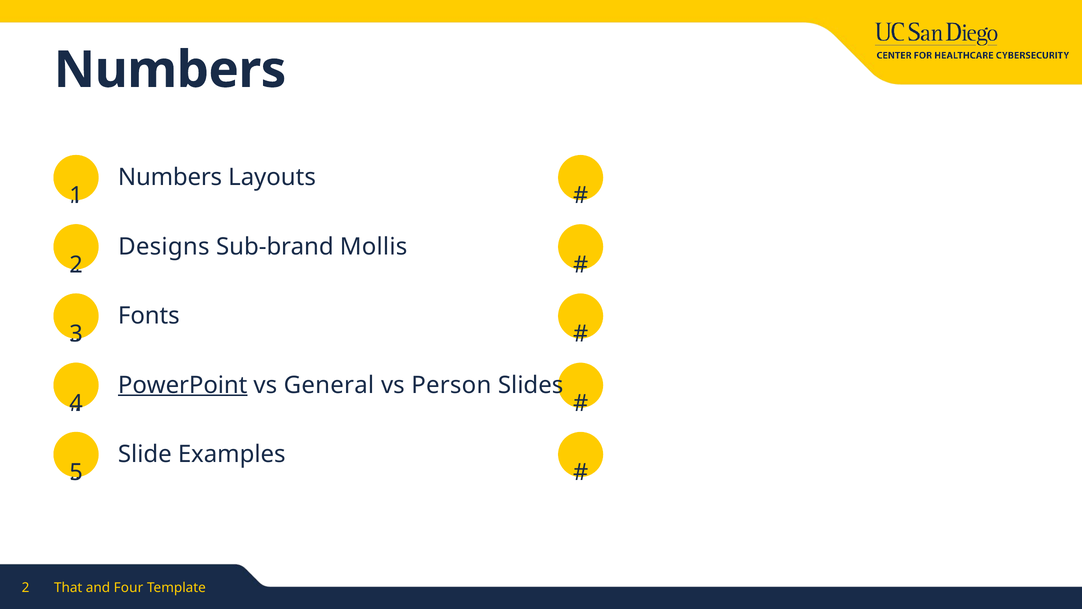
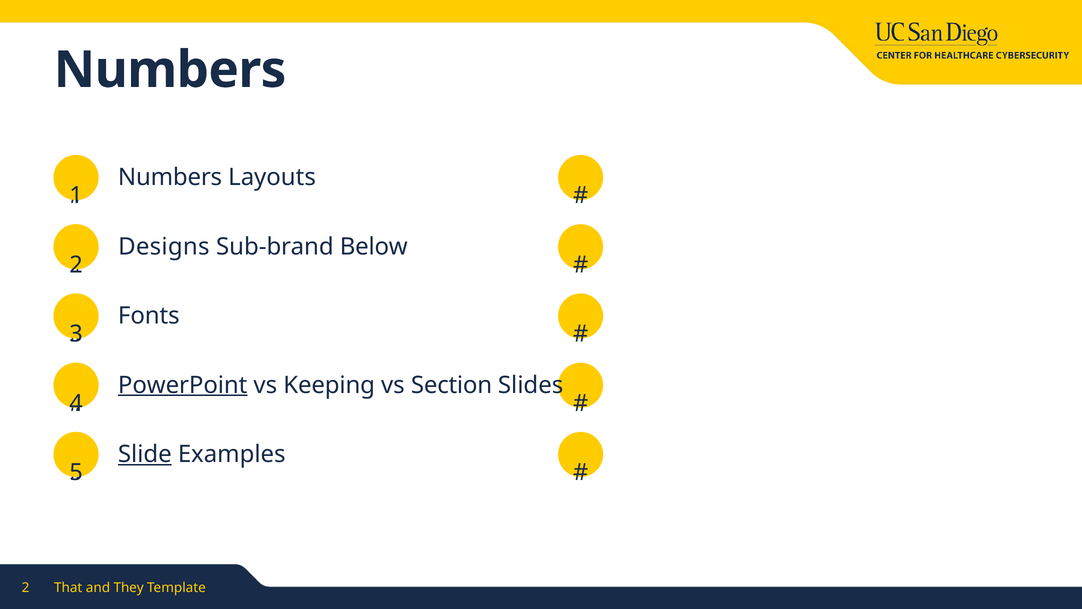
Mollis: Mollis -> Below
General: General -> Keeping
Person: Person -> Section
Slide underline: none -> present
Four: Four -> They
